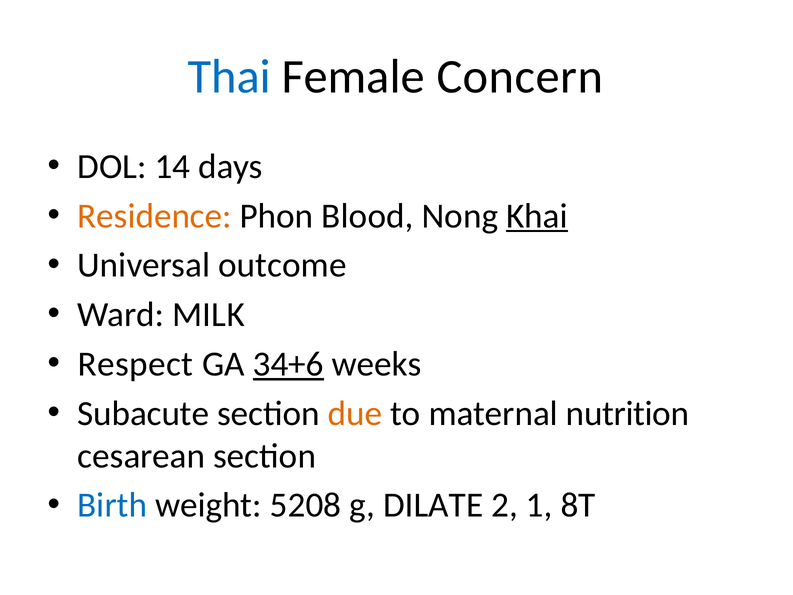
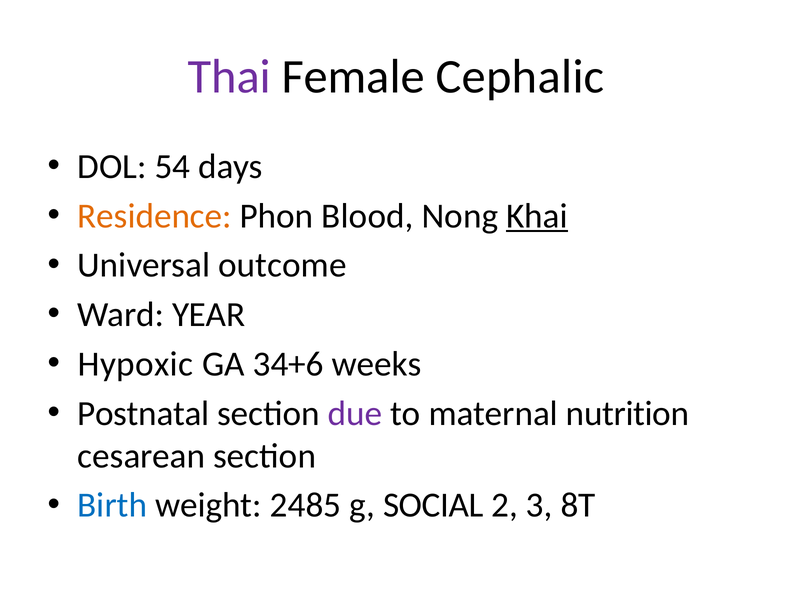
Thai colour: blue -> purple
Concern: Concern -> Cephalic
14: 14 -> 54
MILK: MILK -> YEAR
Respect: Respect -> Hypoxic
34+6 underline: present -> none
Subacute: Subacute -> Postnatal
due colour: orange -> purple
5208: 5208 -> 2485
DILATE: DILATE -> SOCIAL
1: 1 -> 3
